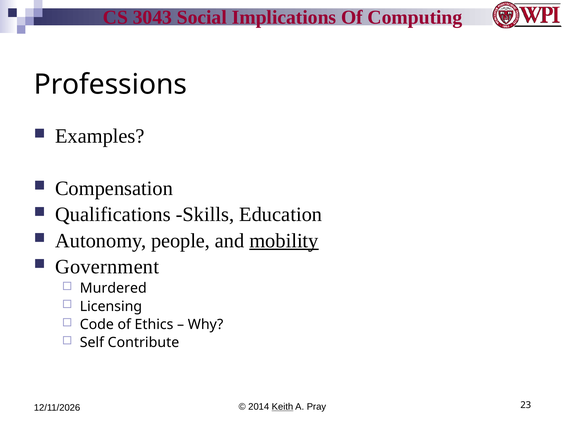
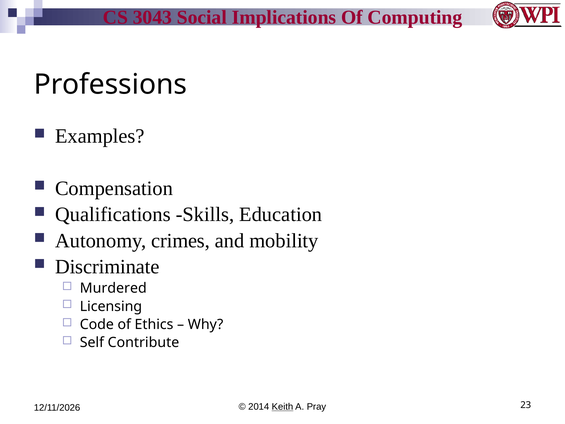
people: people -> crimes
mobility underline: present -> none
Government: Government -> Discriminate
